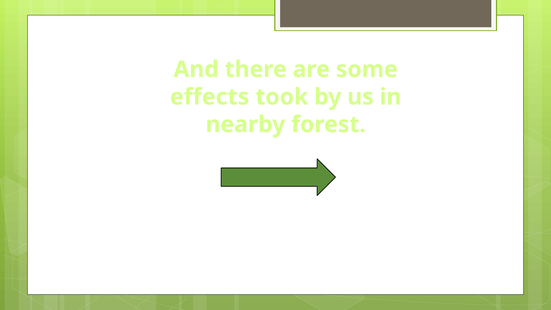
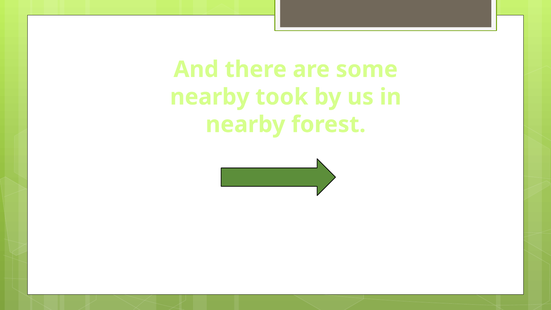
effects at (210, 97): effects -> nearby
